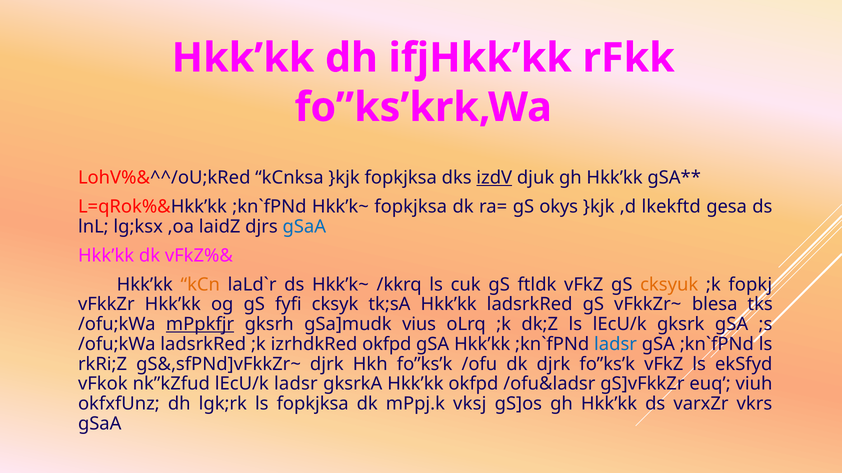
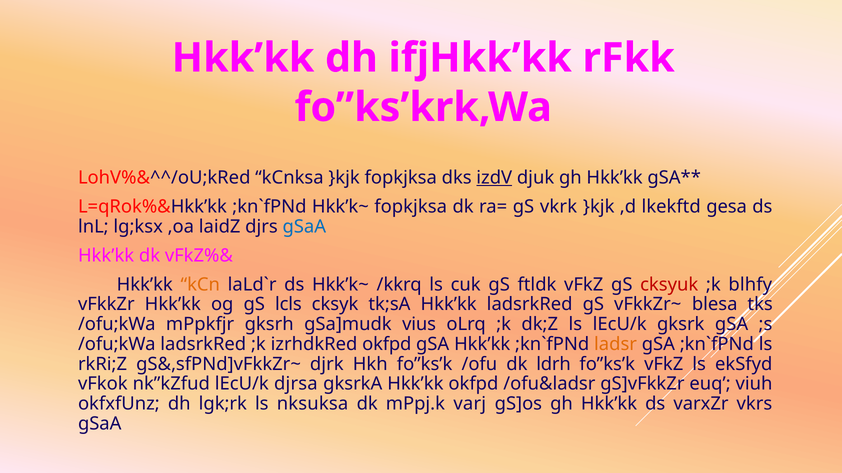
okys: okys -> vkrk
cksyuk colour: orange -> red
fopkj: fopkj -> blhfy
fyfi: fyfi -> lcls
mPpkfjr underline: present -> none
ladsr at (616, 345) colour: blue -> orange
dk djrk: djrk -> ldrh
lEcU/k ladsr: ladsr -> djrsa
ls fopkjksa: fopkjksa -> nksuksa
vksj: vksj -> varj
